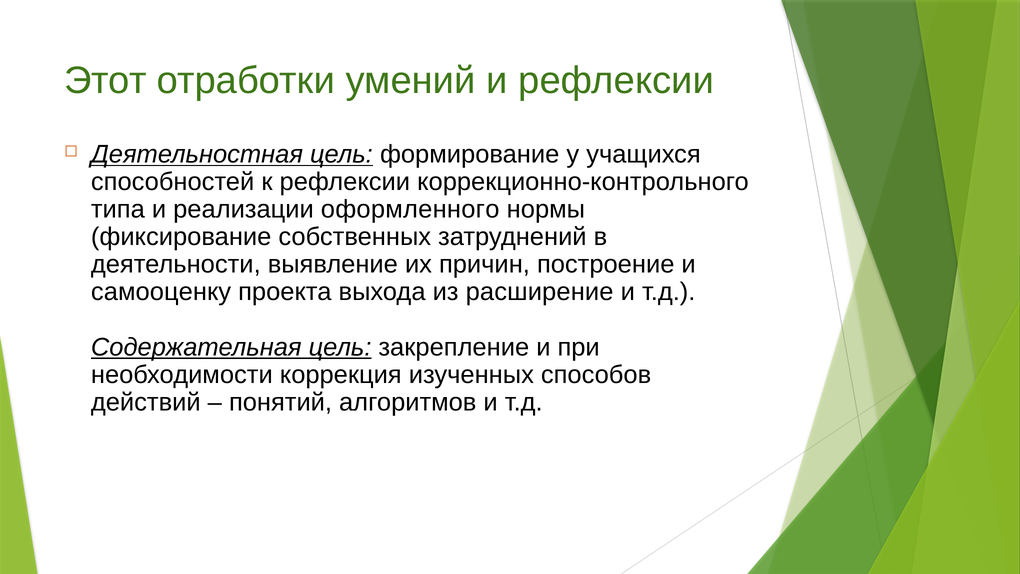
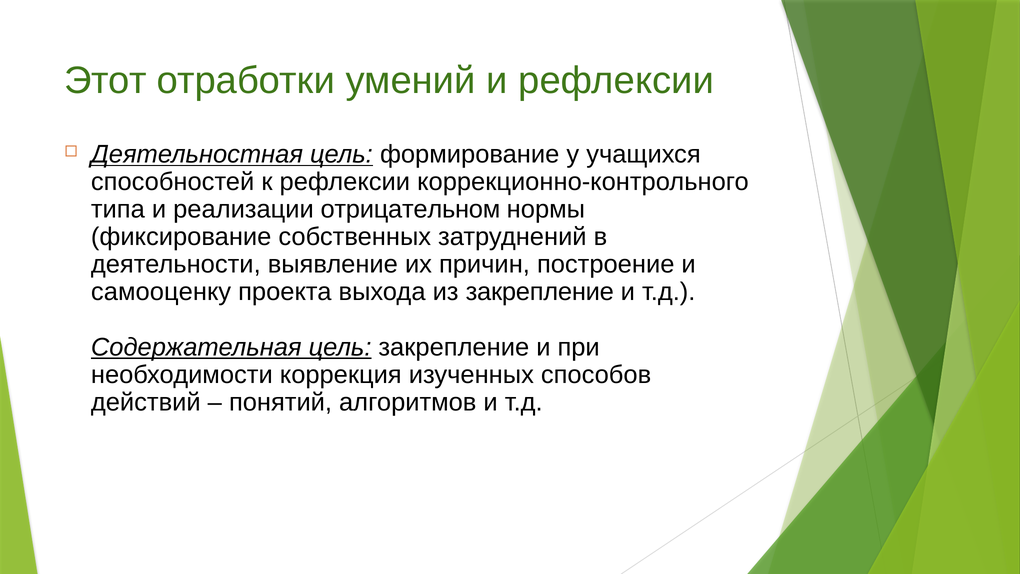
оформленного: оформленного -> отрицательном
из расширение: расширение -> закрепление
